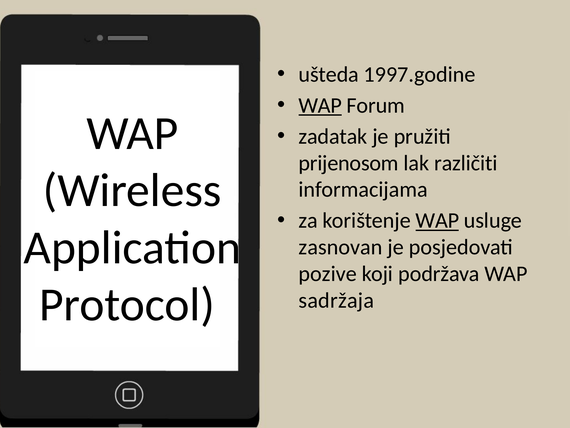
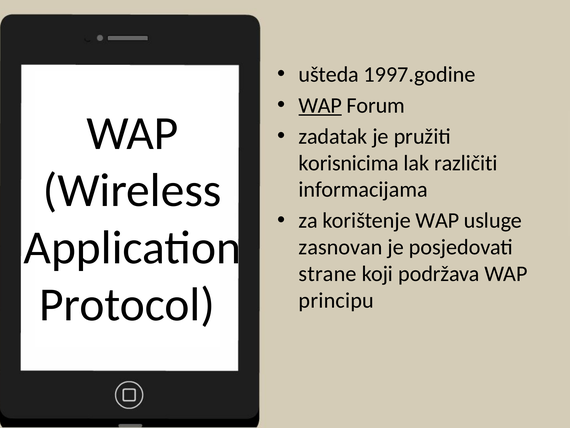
prijenosom: prijenosom -> korisnicima
WAP at (437, 220) underline: present -> none
pozive: pozive -> strane
sadržaja: sadržaja -> principu
